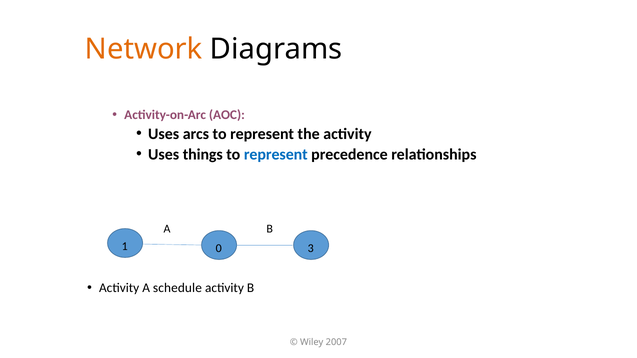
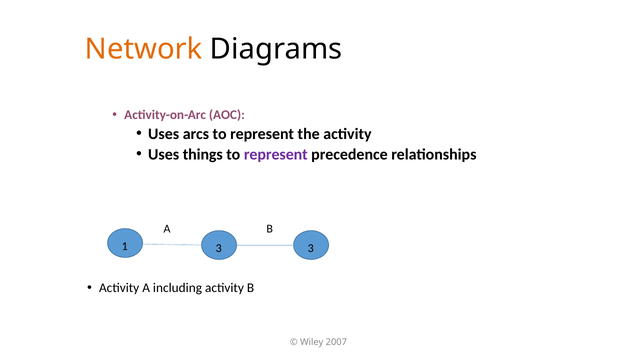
represent at (276, 154) colour: blue -> purple
1 0: 0 -> 3
schedule: schedule -> including
